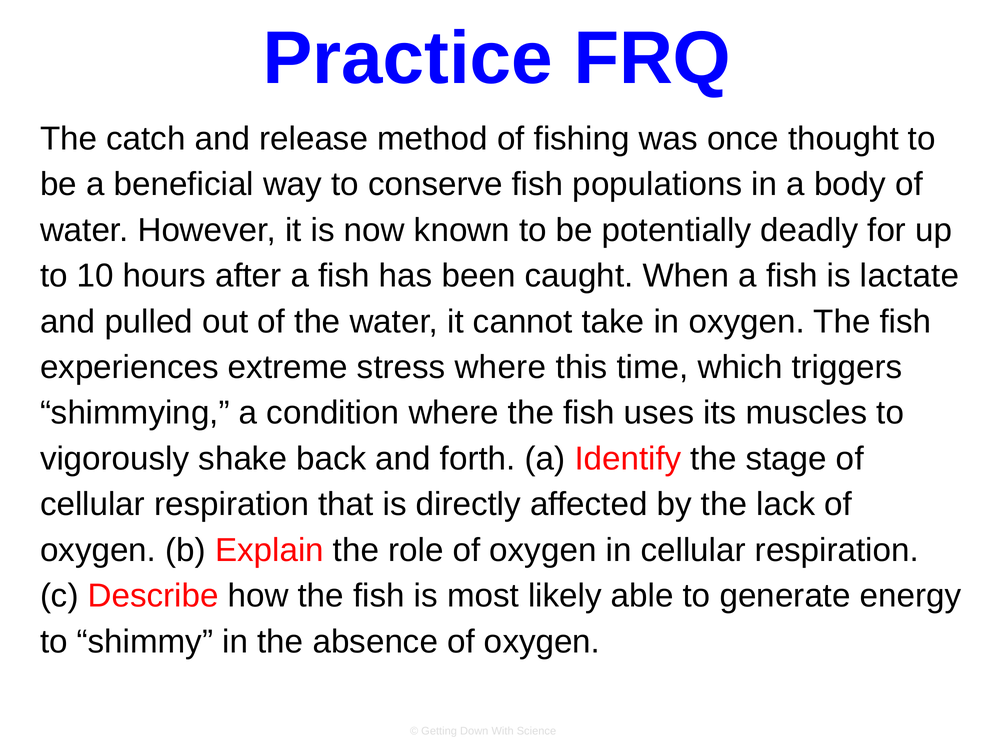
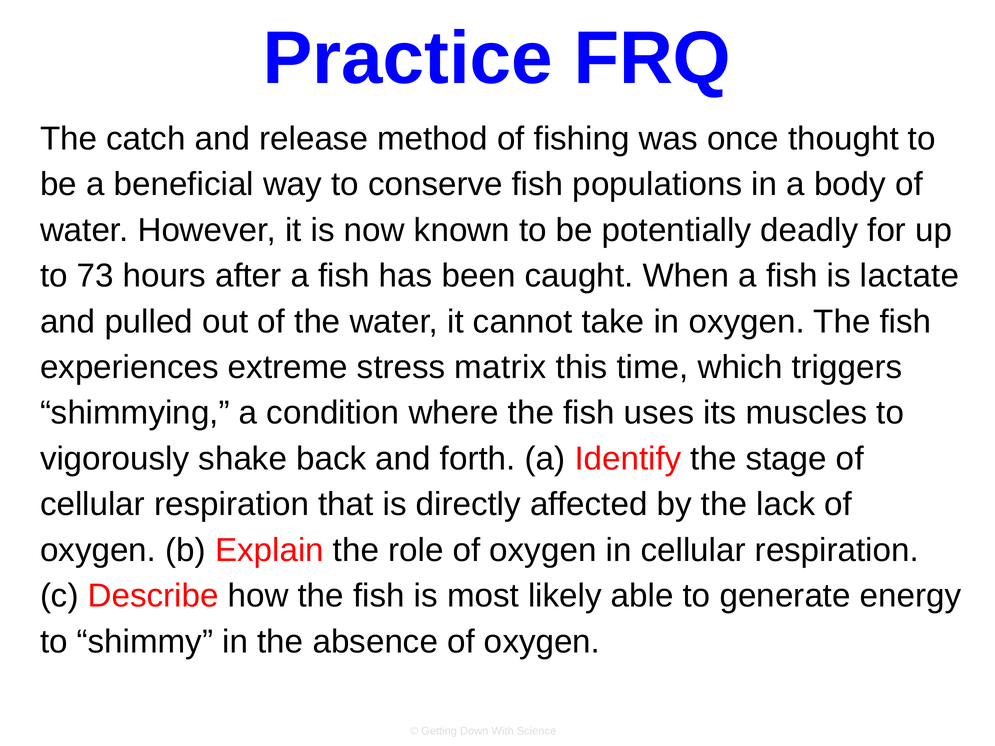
10: 10 -> 73
stress where: where -> matrix
